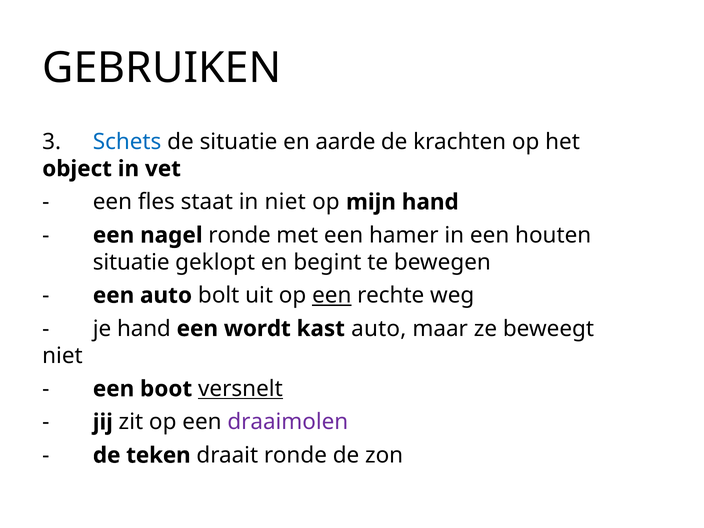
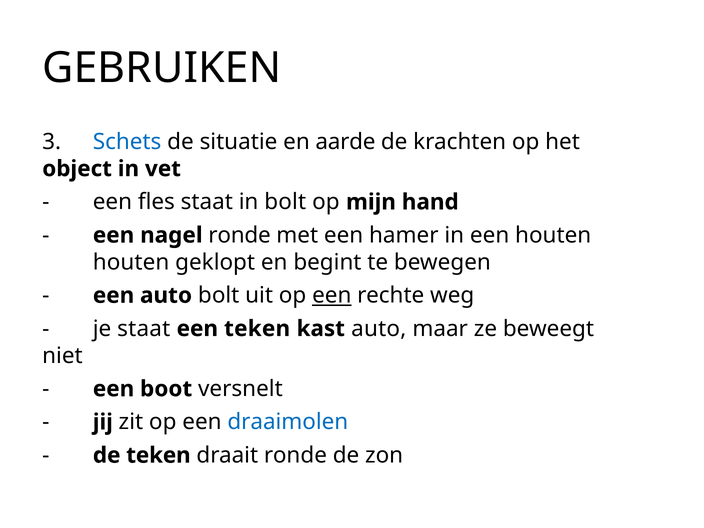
in niet: niet -> bolt
situatie at (131, 262): situatie -> houten
je hand: hand -> staat
een wordt: wordt -> teken
versnelt underline: present -> none
draaimolen colour: purple -> blue
